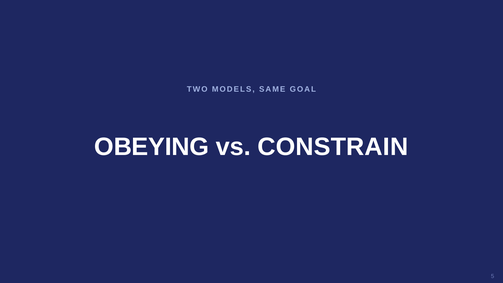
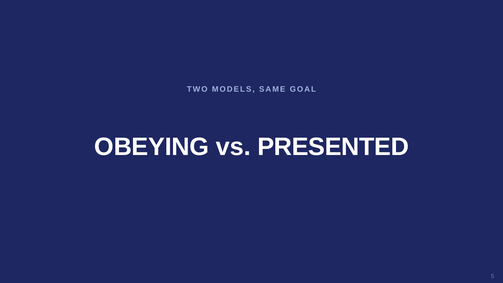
CONSTRAIN: CONSTRAIN -> PRESENTED
